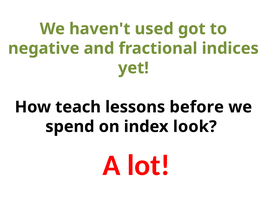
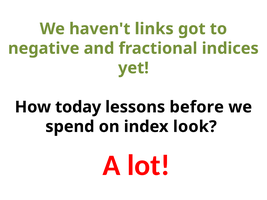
used: used -> links
teach: teach -> today
